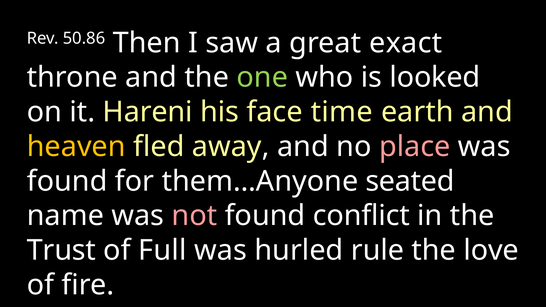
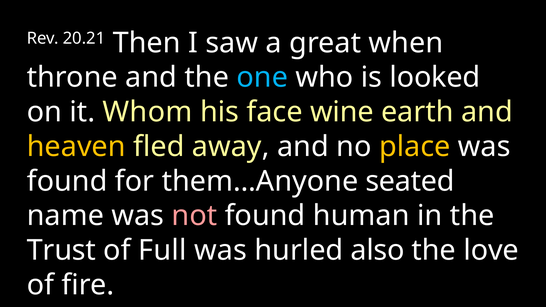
50.86: 50.86 -> 20.21
exact: exact -> when
one colour: light green -> light blue
Hareni: Hareni -> Whom
time: time -> wine
place colour: pink -> yellow
conflict: conflict -> human
rule: rule -> also
